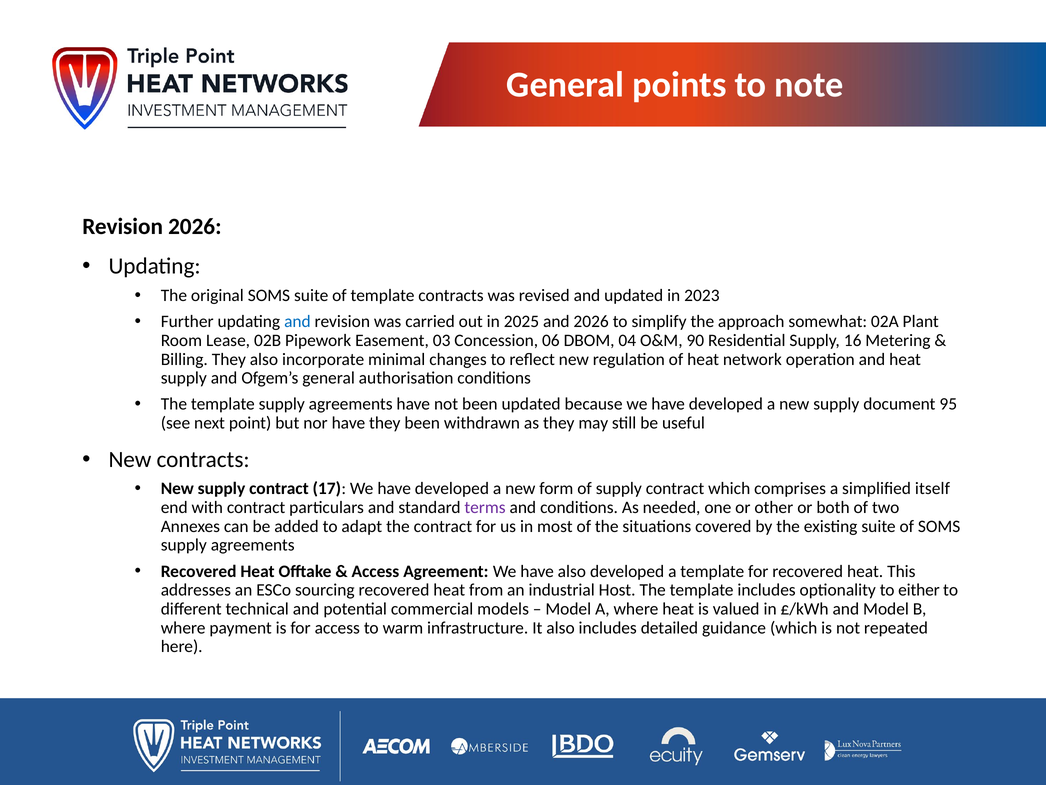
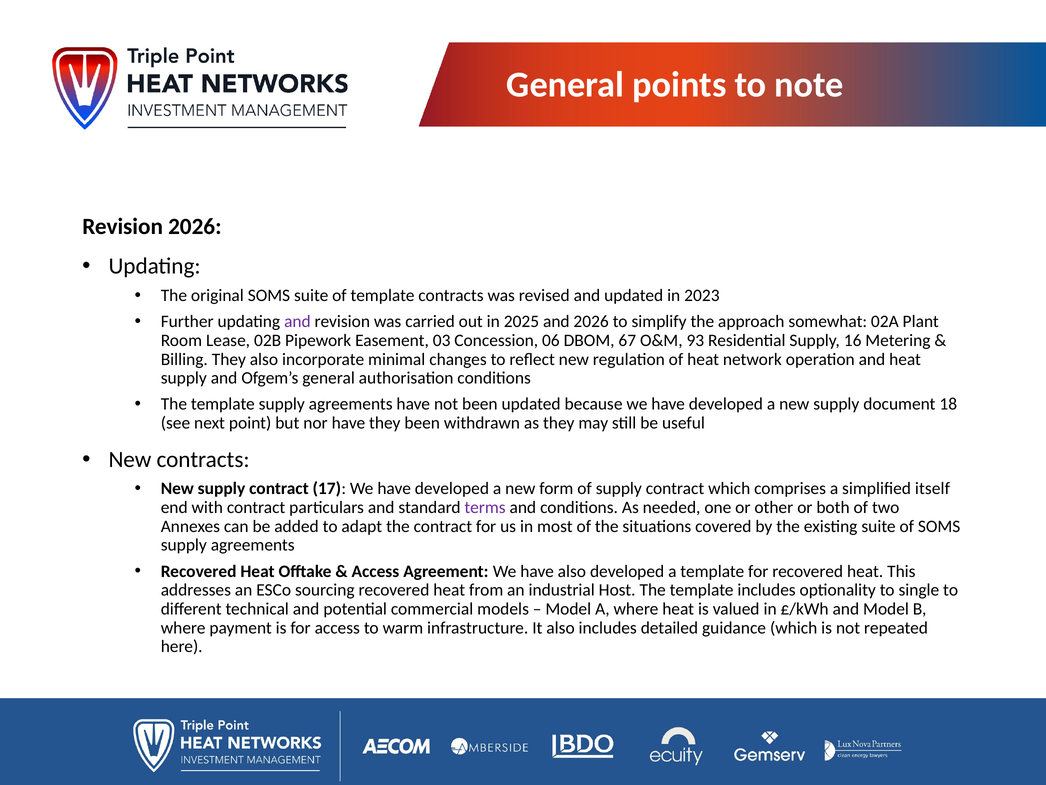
and at (297, 321) colour: blue -> purple
04: 04 -> 67
90: 90 -> 93
95: 95 -> 18
either: either -> single
